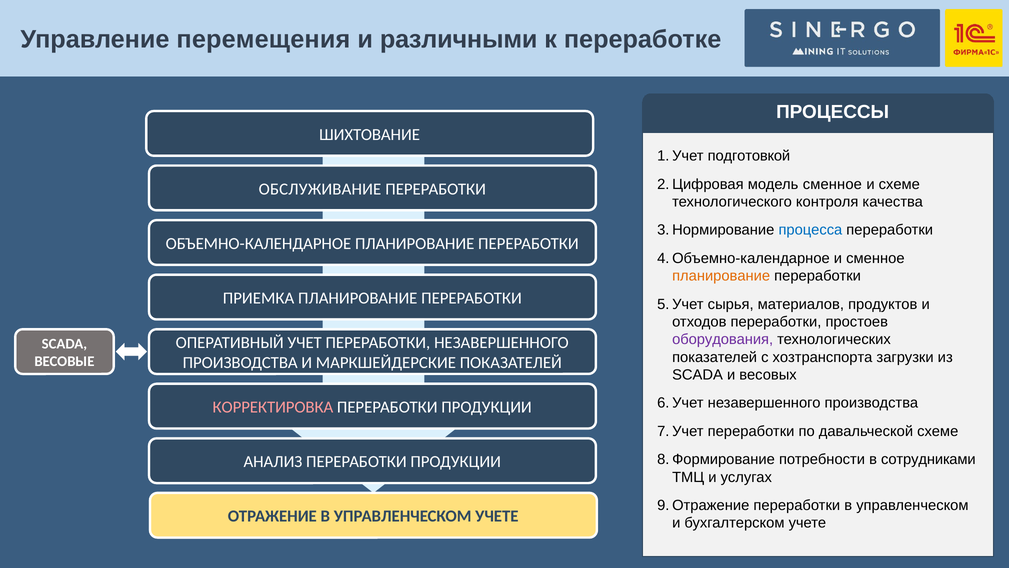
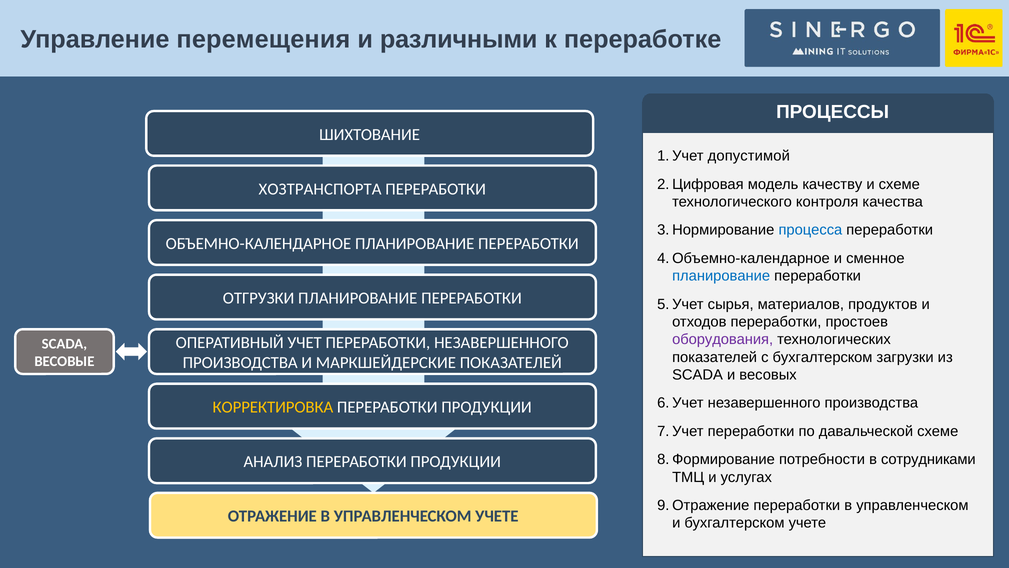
подготовкой: подготовкой -> допустимой
модель сменное: сменное -> качеству
ОБСЛУЖИВАНИЕ: ОБСЛУЖИВАНИЕ -> ХОЗТРАНСПОРТА
планирование at (721, 276) colour: orange -> blue
ПРИЕМКА: ПРИЕМКА -> ОТГРУЗКИ
с хозтранспорта: хозтранспорта -> бухгалтерском
КОРРЕКТИРОВКА colour: pink -> yellow
